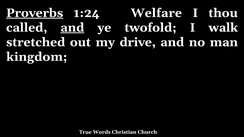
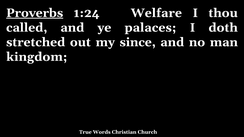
and at (72, 28) underline: present -> none
twofold: twofold -> palaces
walk: walk -> doth
drive: drive -> since
